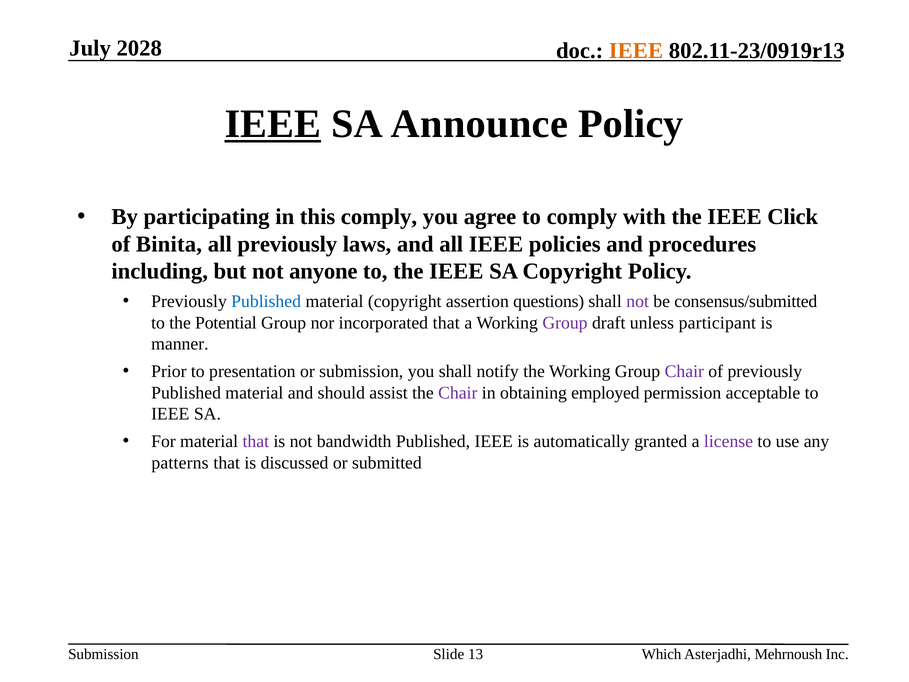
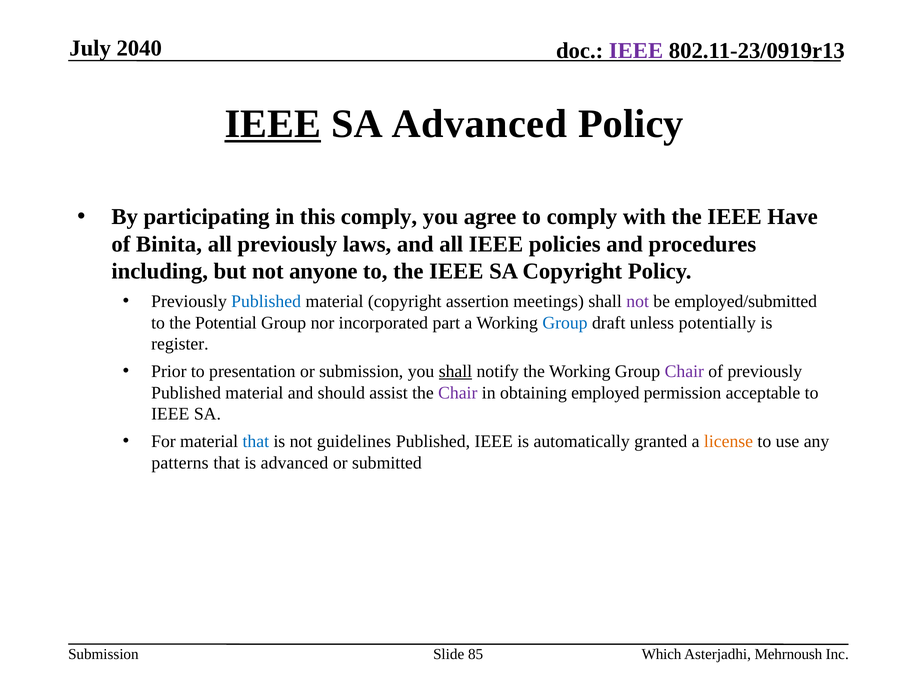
2028: 2028 -> 2040
IEEE at (636, 51) colour: orange -> purple
SA Announce: Announce -> Advanced
Click: Click -> Have
questions: questions -> meetings
consensus/submitted: consensus/submitted -> employed/submitted
incorporated that: that -> part
Group at (565, 323) colour: purple -> blue
participant: participant -> potentially
manner: manner -> register
shall at (455, 371) underline: none -> present
that at (256, 441) colour: purple -> blue
bandwidth: bandwidth -> guidelines
license colour: purple -> orange
is discussed: discussed -> advanced
13: 13 -> 85
